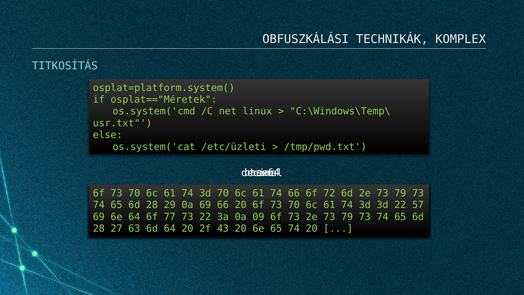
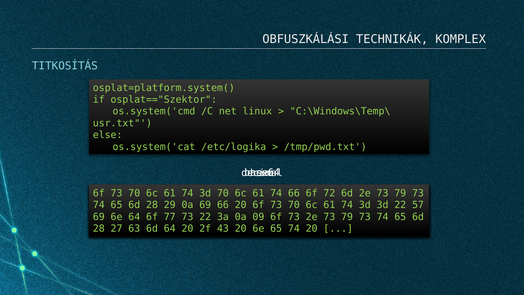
osplat=="Méretek: osplat=="Méretek -> osplat=="Szektor
/etc/üzleti: /etc/üzleti -> /etc/logika
